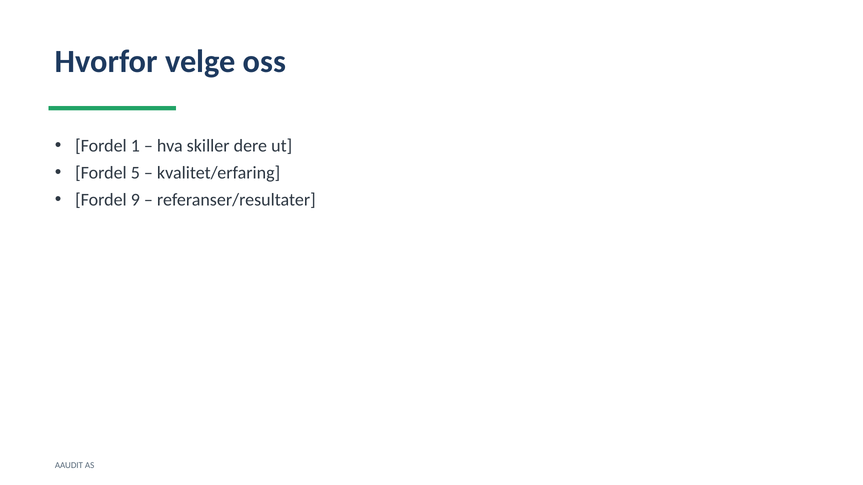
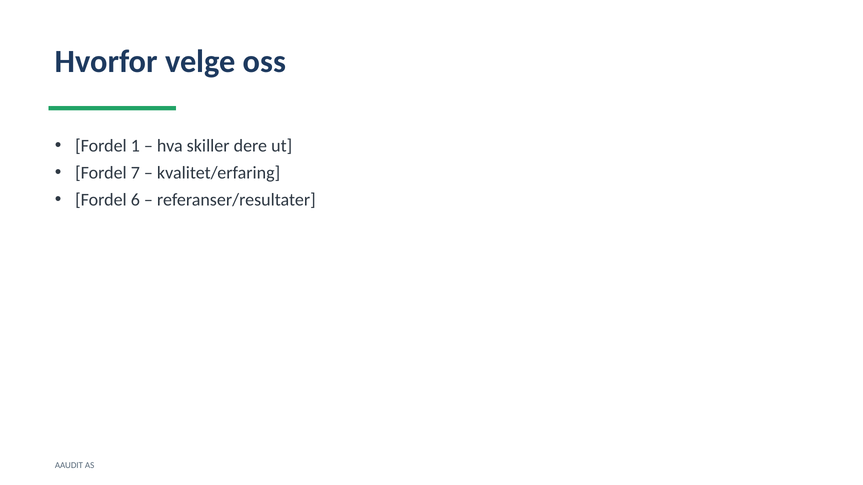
5: 5 -> 7
9: 9 -> 6
